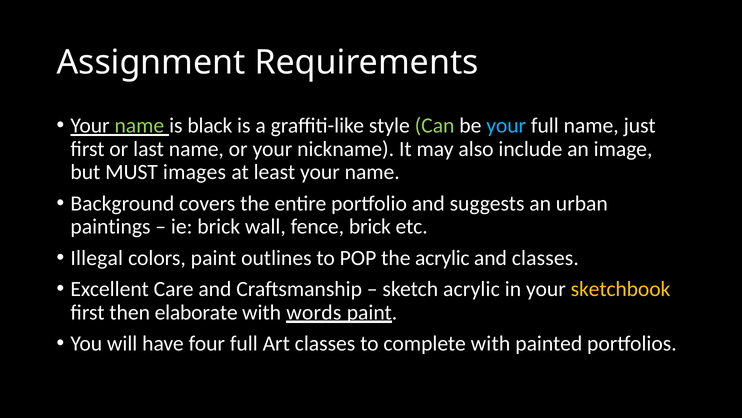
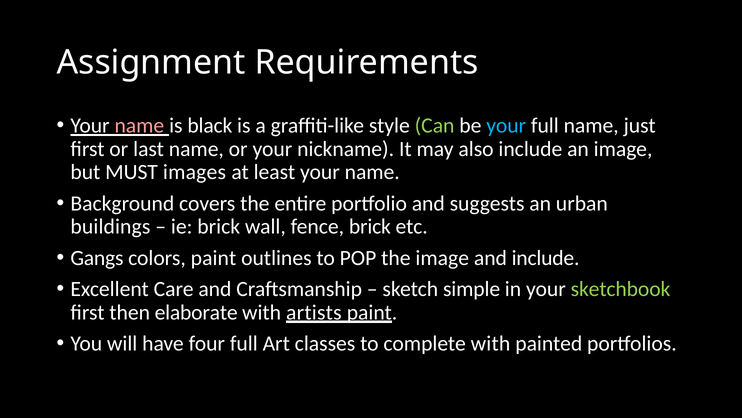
name at (139, 125) colour: light green -> pink
paintings: paintings -> buildings
Illegal: Illegal -> Gangs
the acrylic: acrylic -> image
and classes: classes -> include
sketch acrylic: acrylic -> simple
sketchbook colour: yellow -> light green
words: words -> artists
